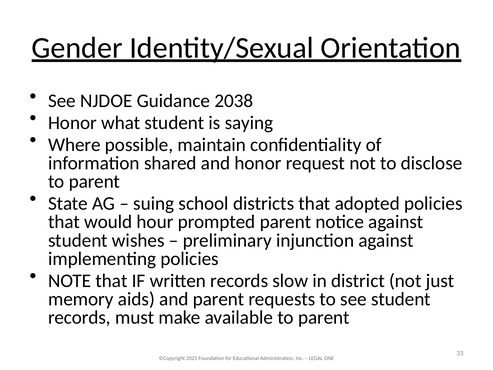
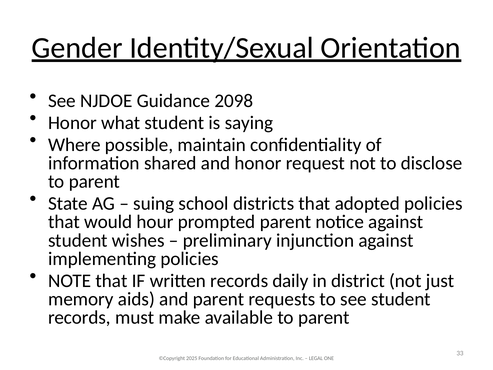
2038: 2038 -> 2098
slow: slow -> daily
